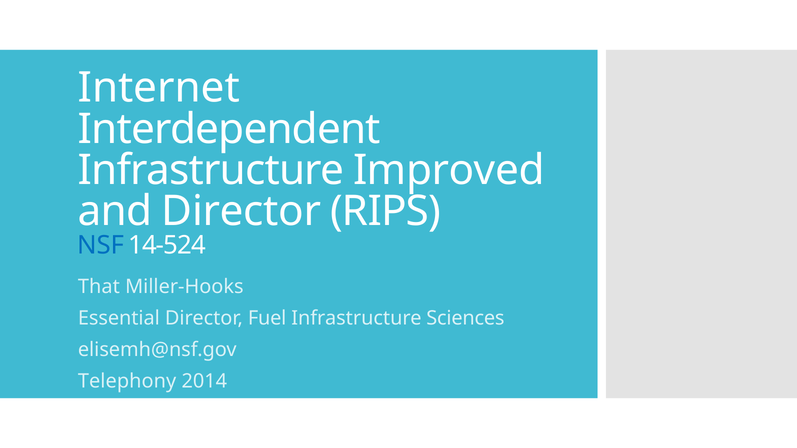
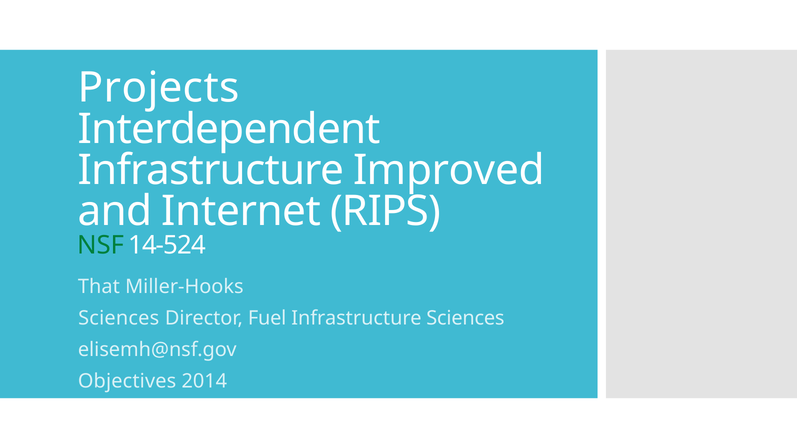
Internet: Internet -> Projects
and Director: Director -> Internet
NSF colour: blue -> green
Essential at (119, 319): Essential -> Sciences
Telephony: Telephony -> Objectives
